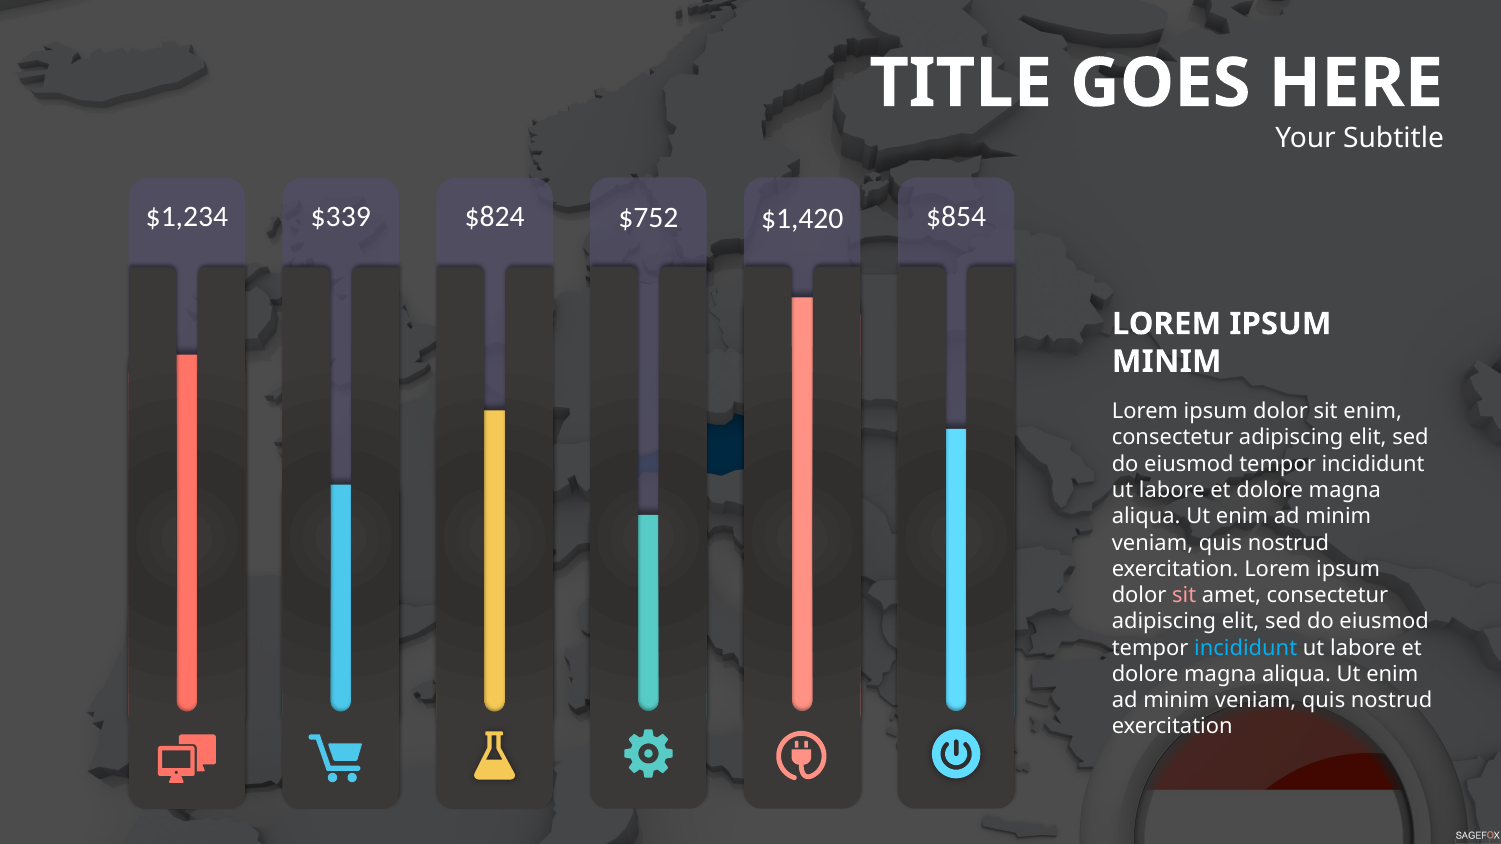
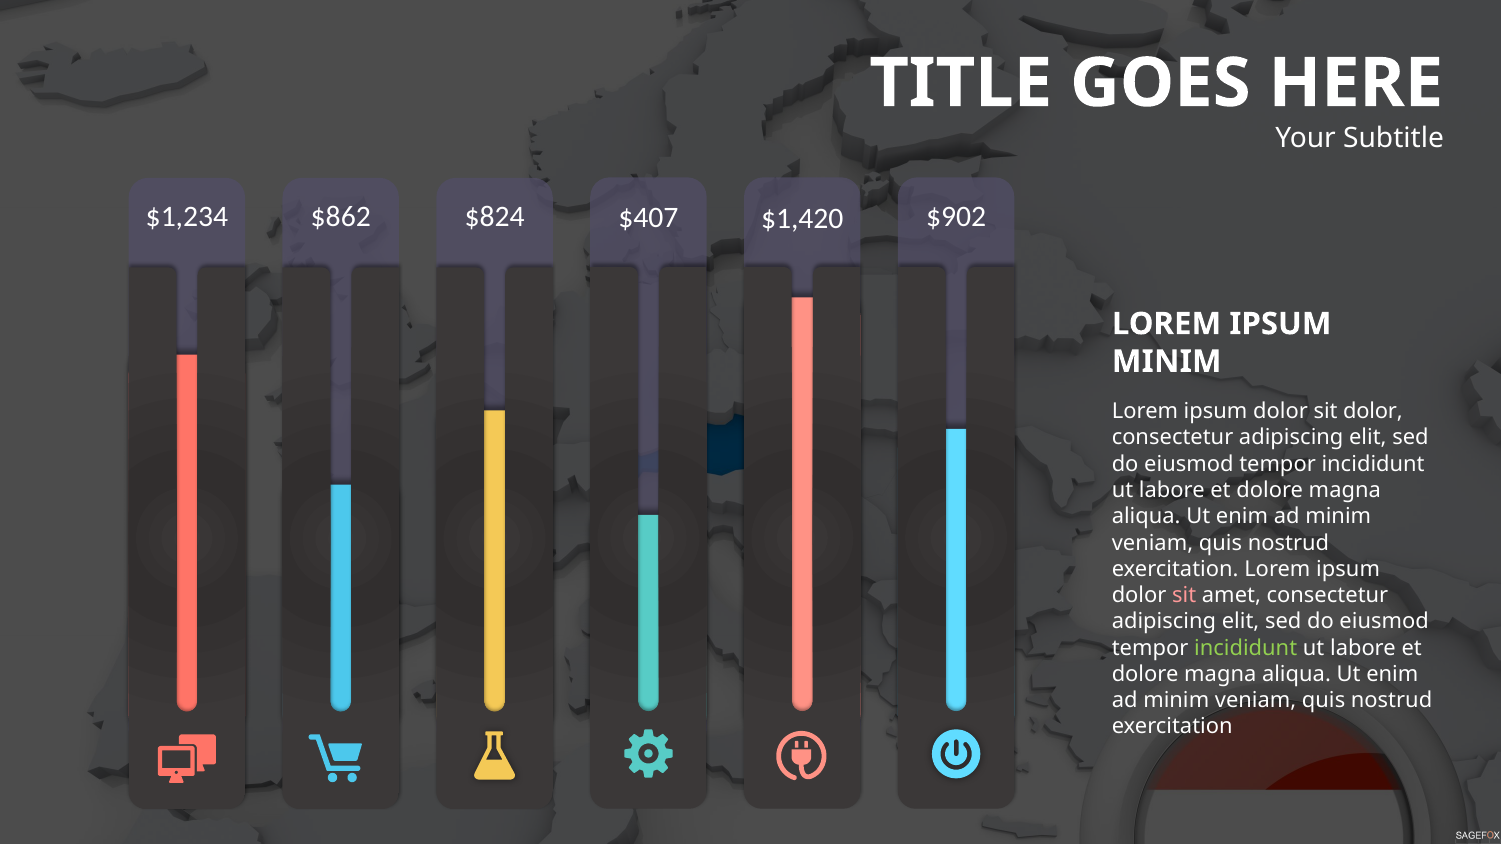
$339: $339 -> $862
$752: $752 -> $407
$854: $854 -> $902
sit enim: enim -> dolor
incididunt at (1246, 648) colour: light blue -> light green
